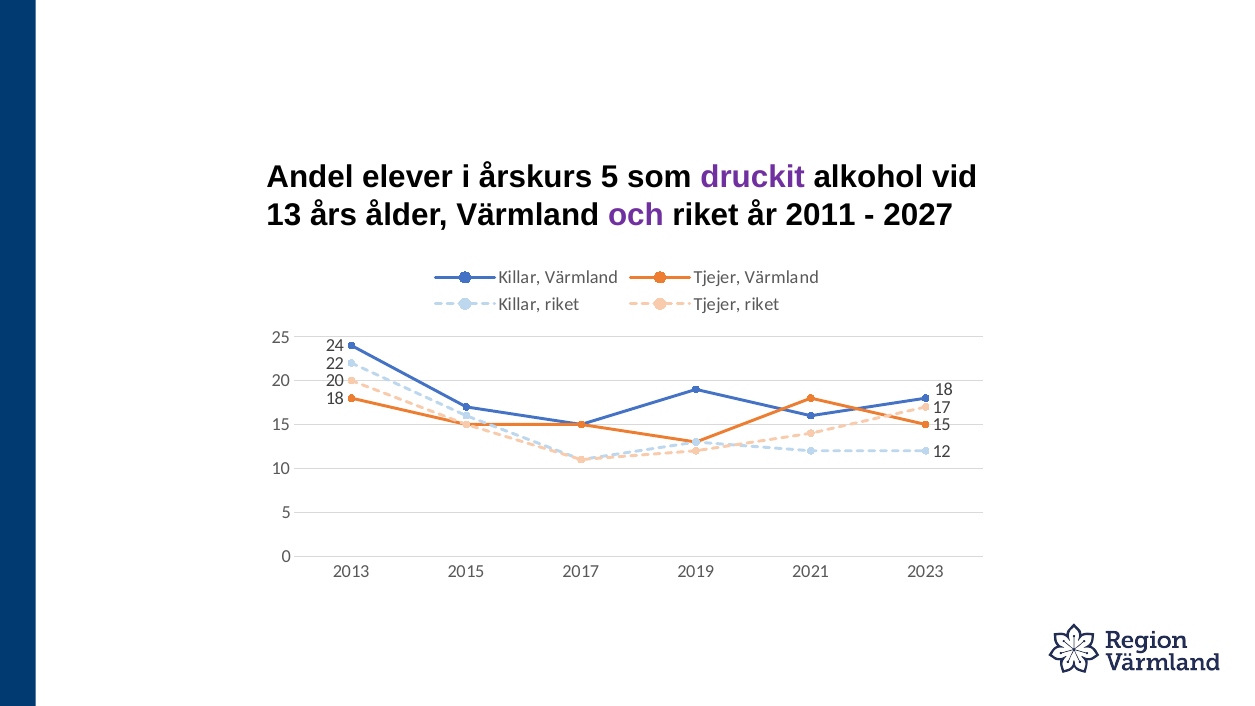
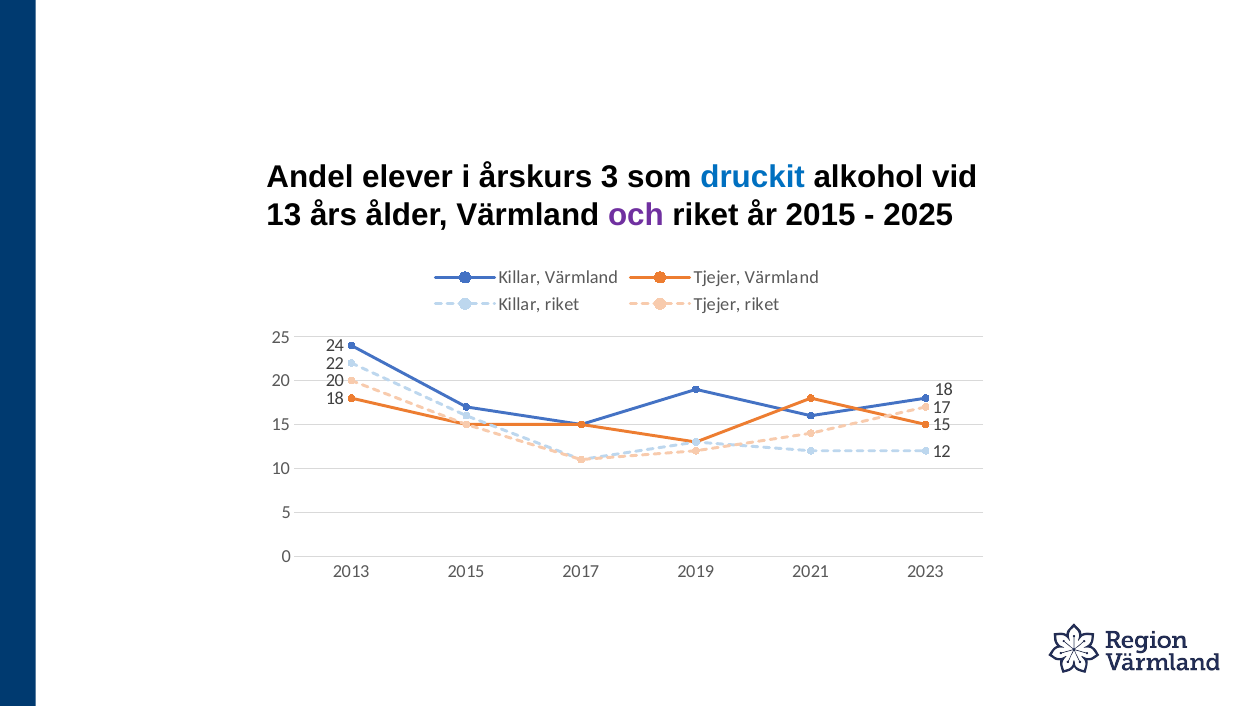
årskurs 5: 5 -> 3
druckit colour: purple -> blue
år 2011: 2011 -> 2015
2027: 2027 -> 2025
